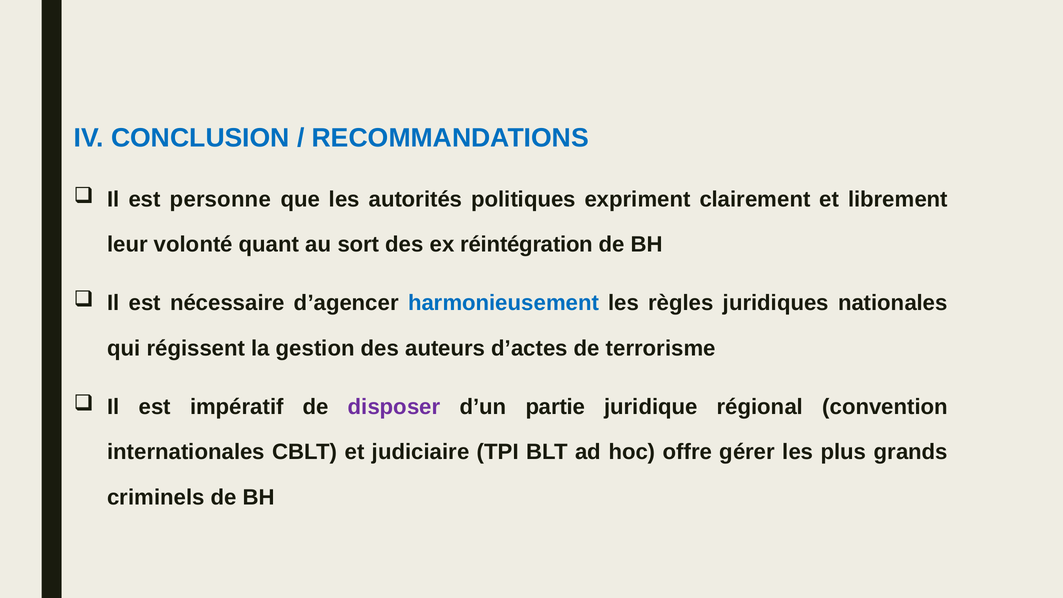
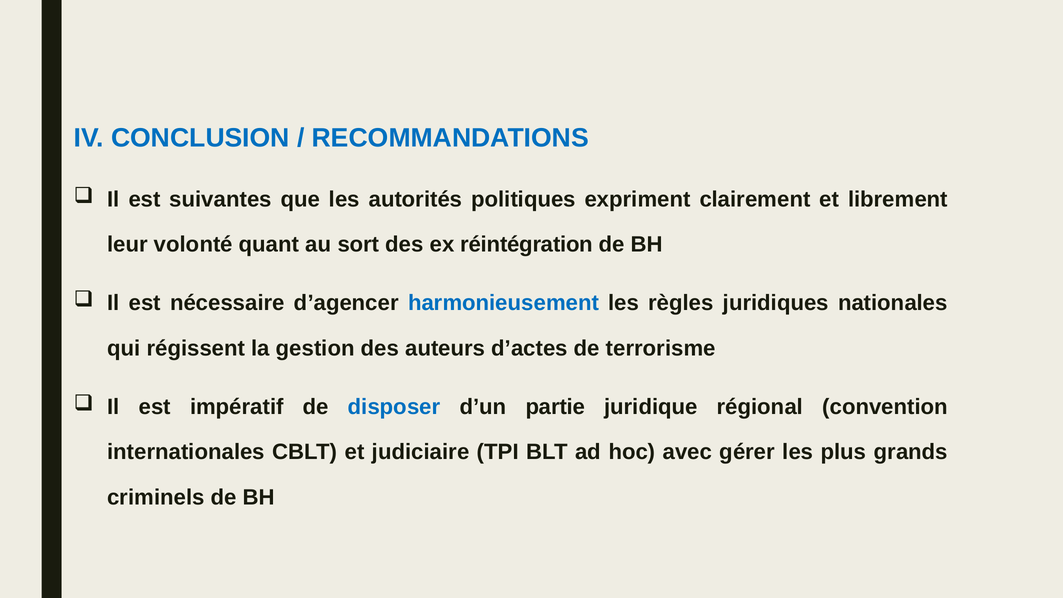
personne: personne -> suivantes
disposer colour: purple -> blue
offre: offre -> avec
